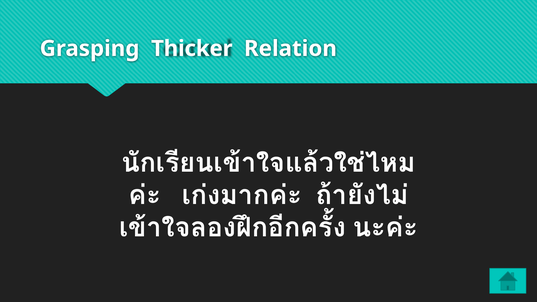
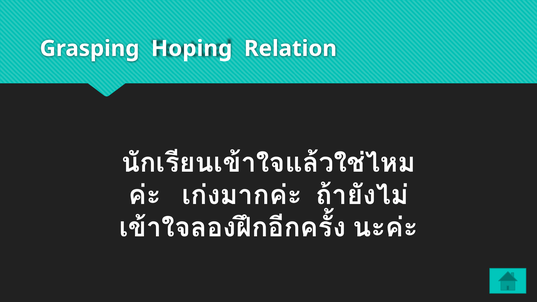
Thicker: Thicker -> Hoping
